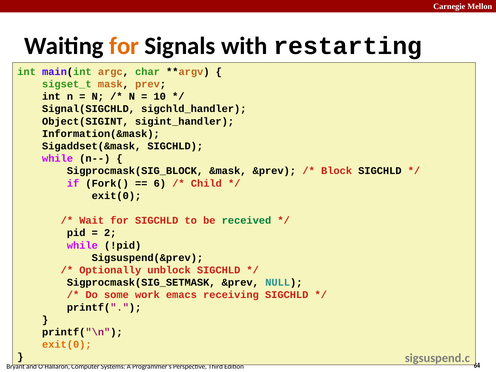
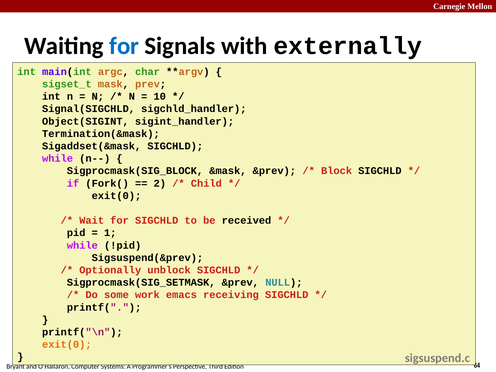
for at (124, 46) colour: orange -> blue
restarting: restarting -> externally
Information(&mask: Information(&mask -> Termination(&mask
6: 6 -> 2
received colour: green -> black
2: 2 -> 1
